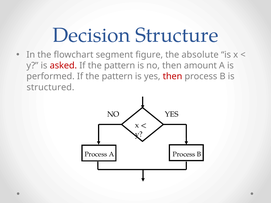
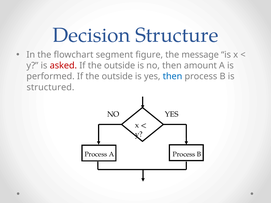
absolute: absolute -> message
pattern at (120, 66): pattern -> outside
performed If the pattern: pattern -> outside
then at (173, 77) colour: red -> blue
